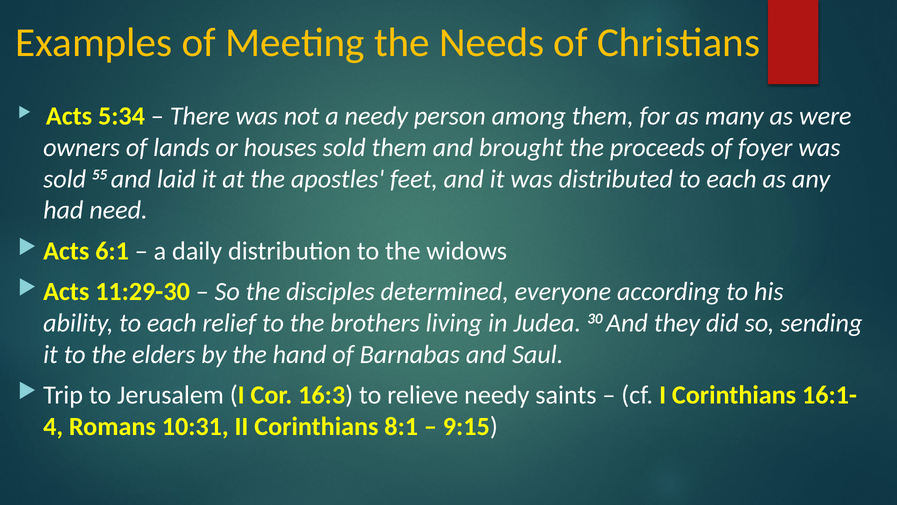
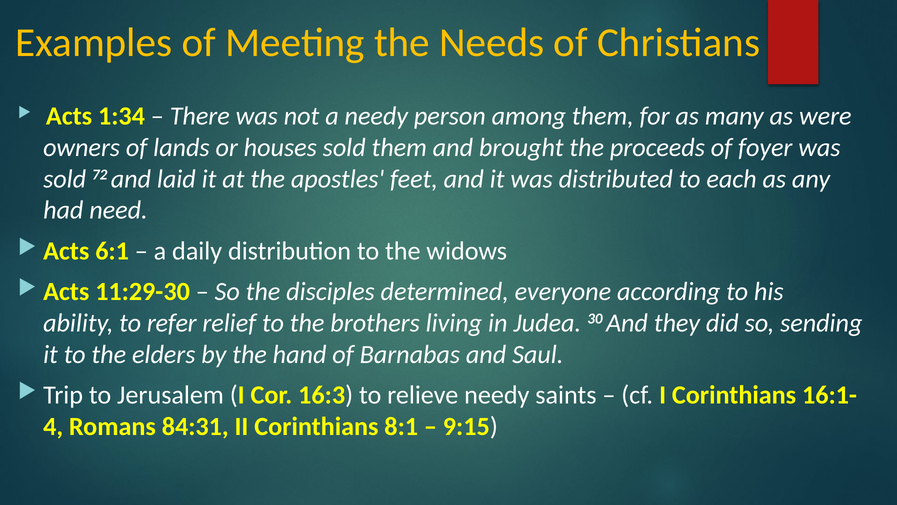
5:34: 5:34 -> 1:34
55: 55 -> 72
ability to each: each -> refer
10:31: 10:31 -> 84:31
